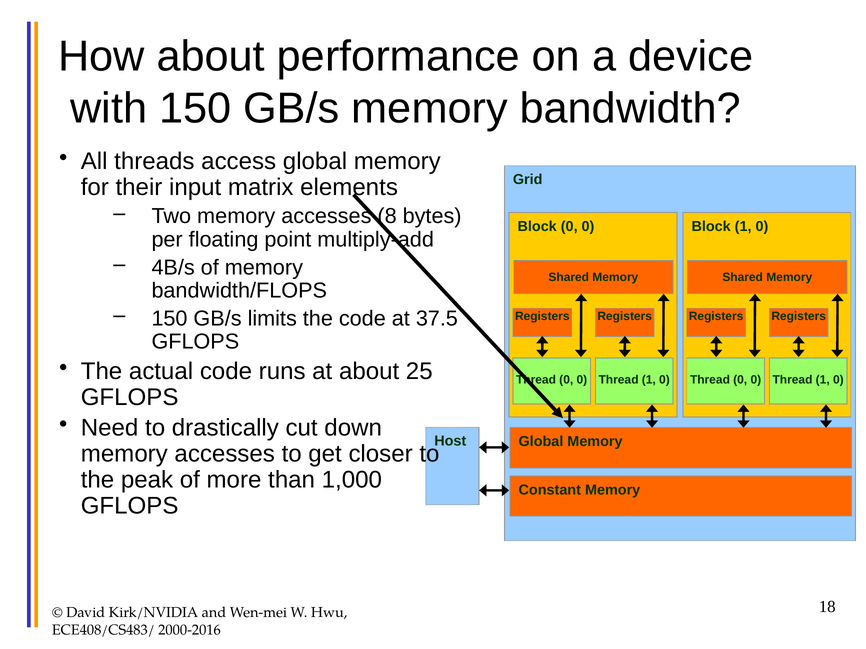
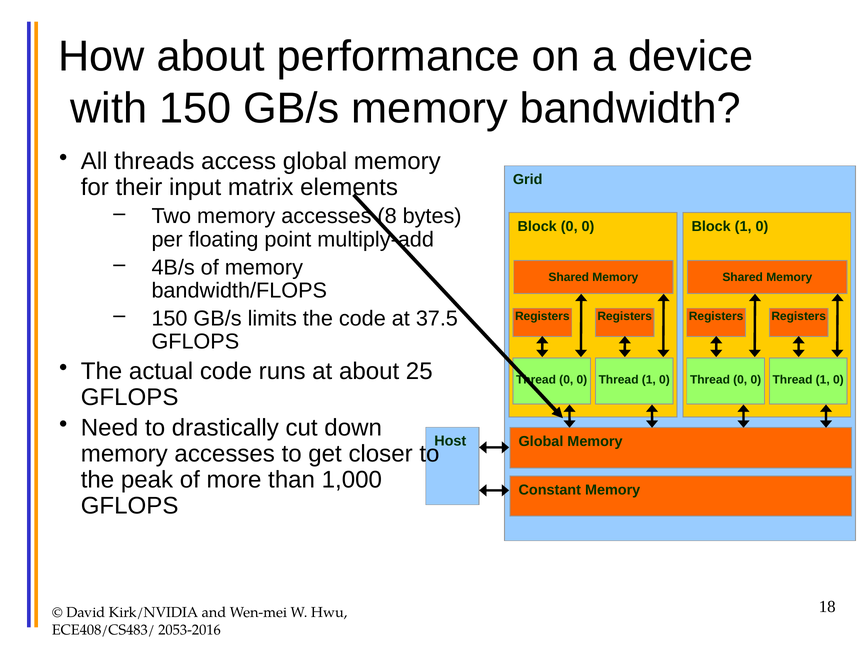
2000-2016: 2000-2016 -> 2053-2016
